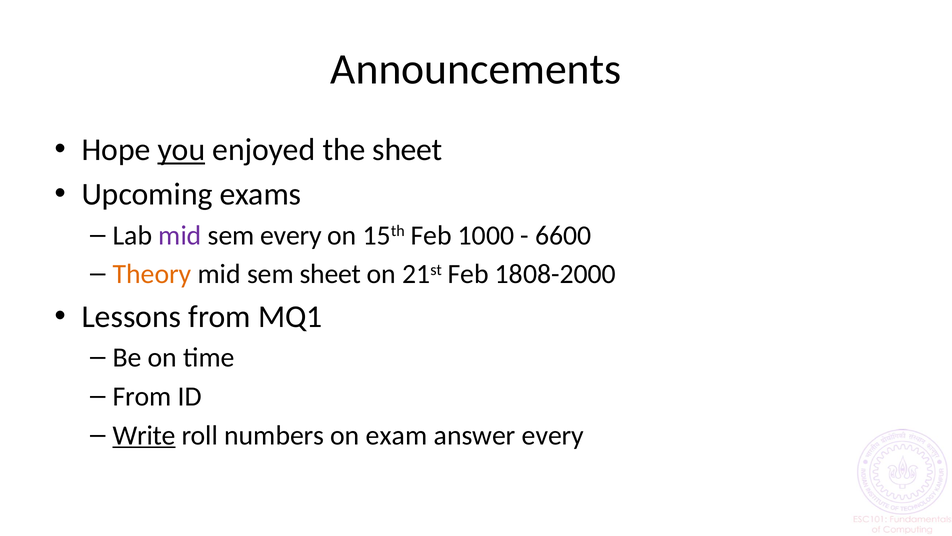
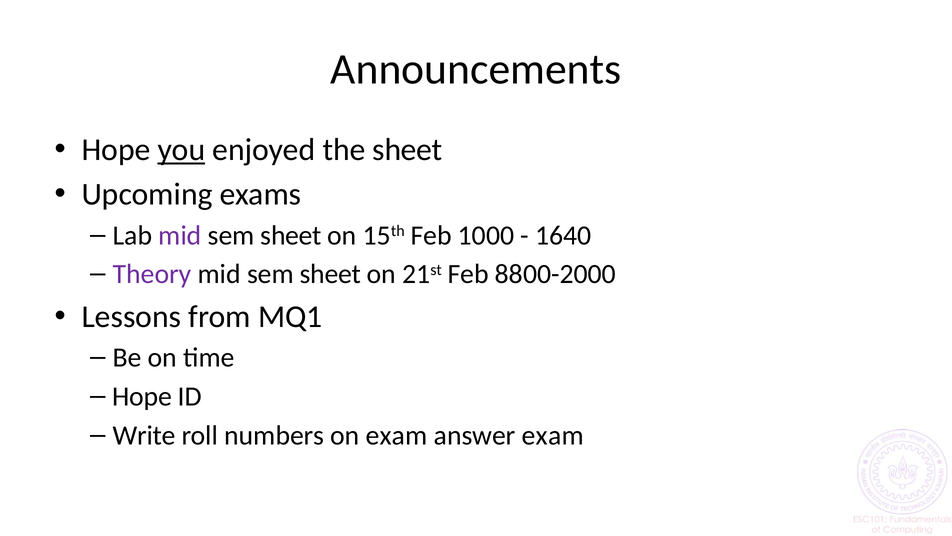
every at (291, 235): every -> sheet
6600: 6600 -> 1640
Theory colour: orange -> purple
1808-2000: 1808-2000 -> 8800-2000
From at (142, 396): From -> Hope
Write underline: present -> none
answer every: every -> exam
